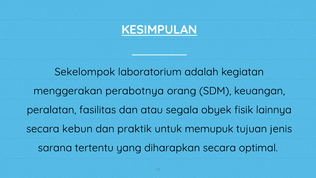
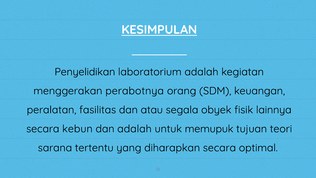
Sekelompok: Sekelompok -> Penyelidikan
dan praktik: praktik -> adalah
jenis: jenis -> teori
